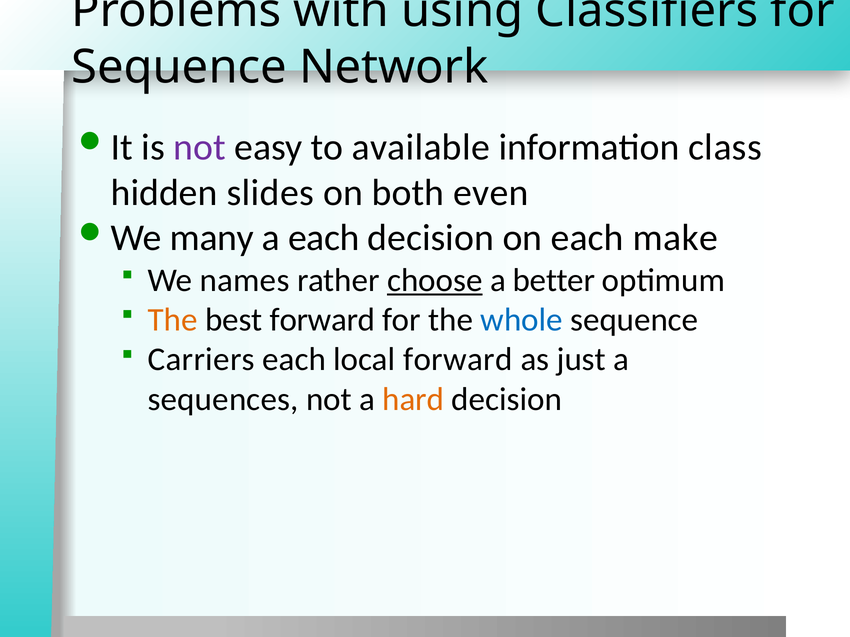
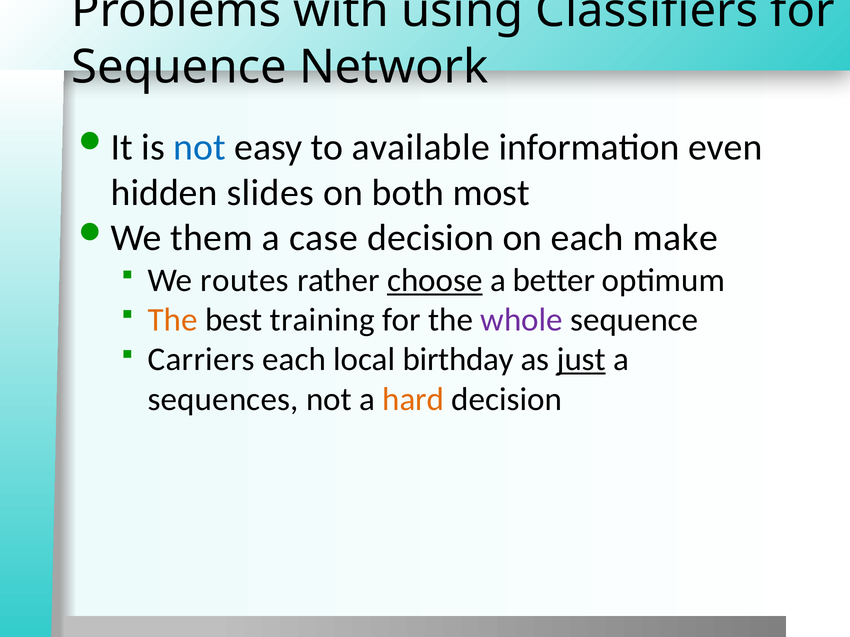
not at (200, 148) colour: purple -> blue
class: class -> even
even: even -> most
many: many -> them
a each: each -> case
names: names -> routes
best forward: forward -> training
whole colour: blue -> purple
local forward: forward -> birthday
just underline: none -> present
